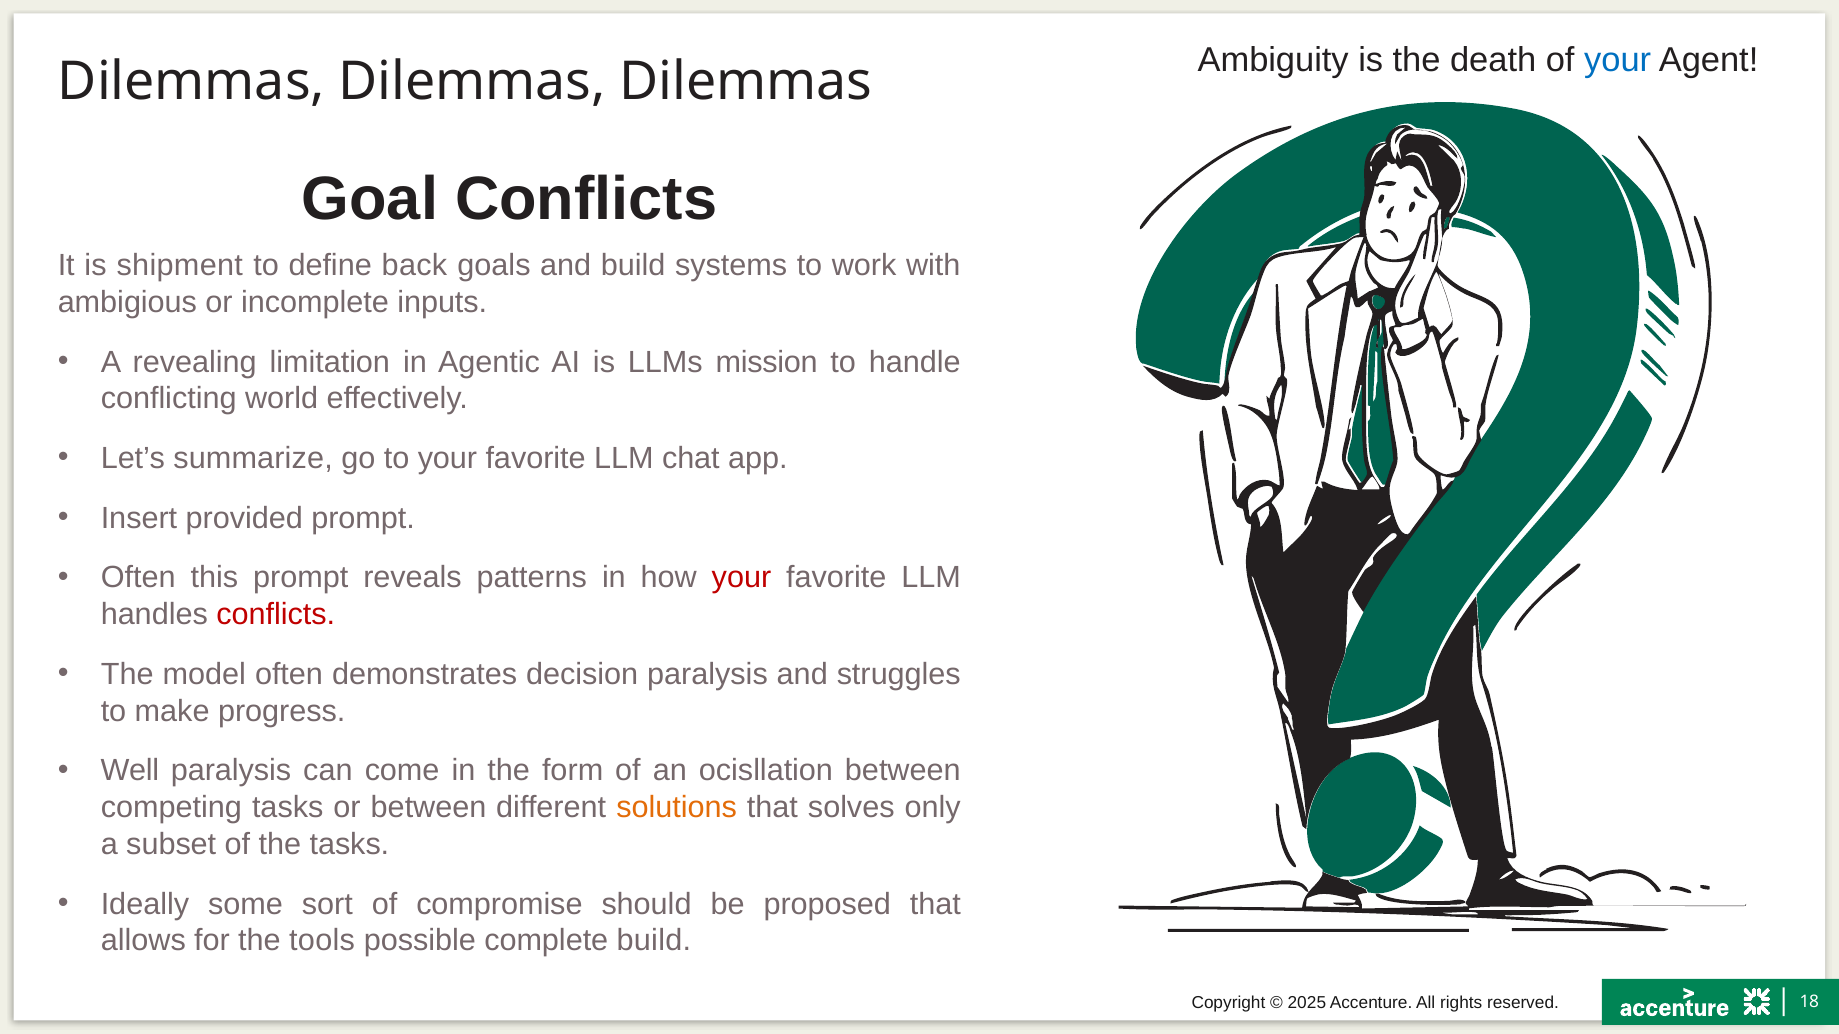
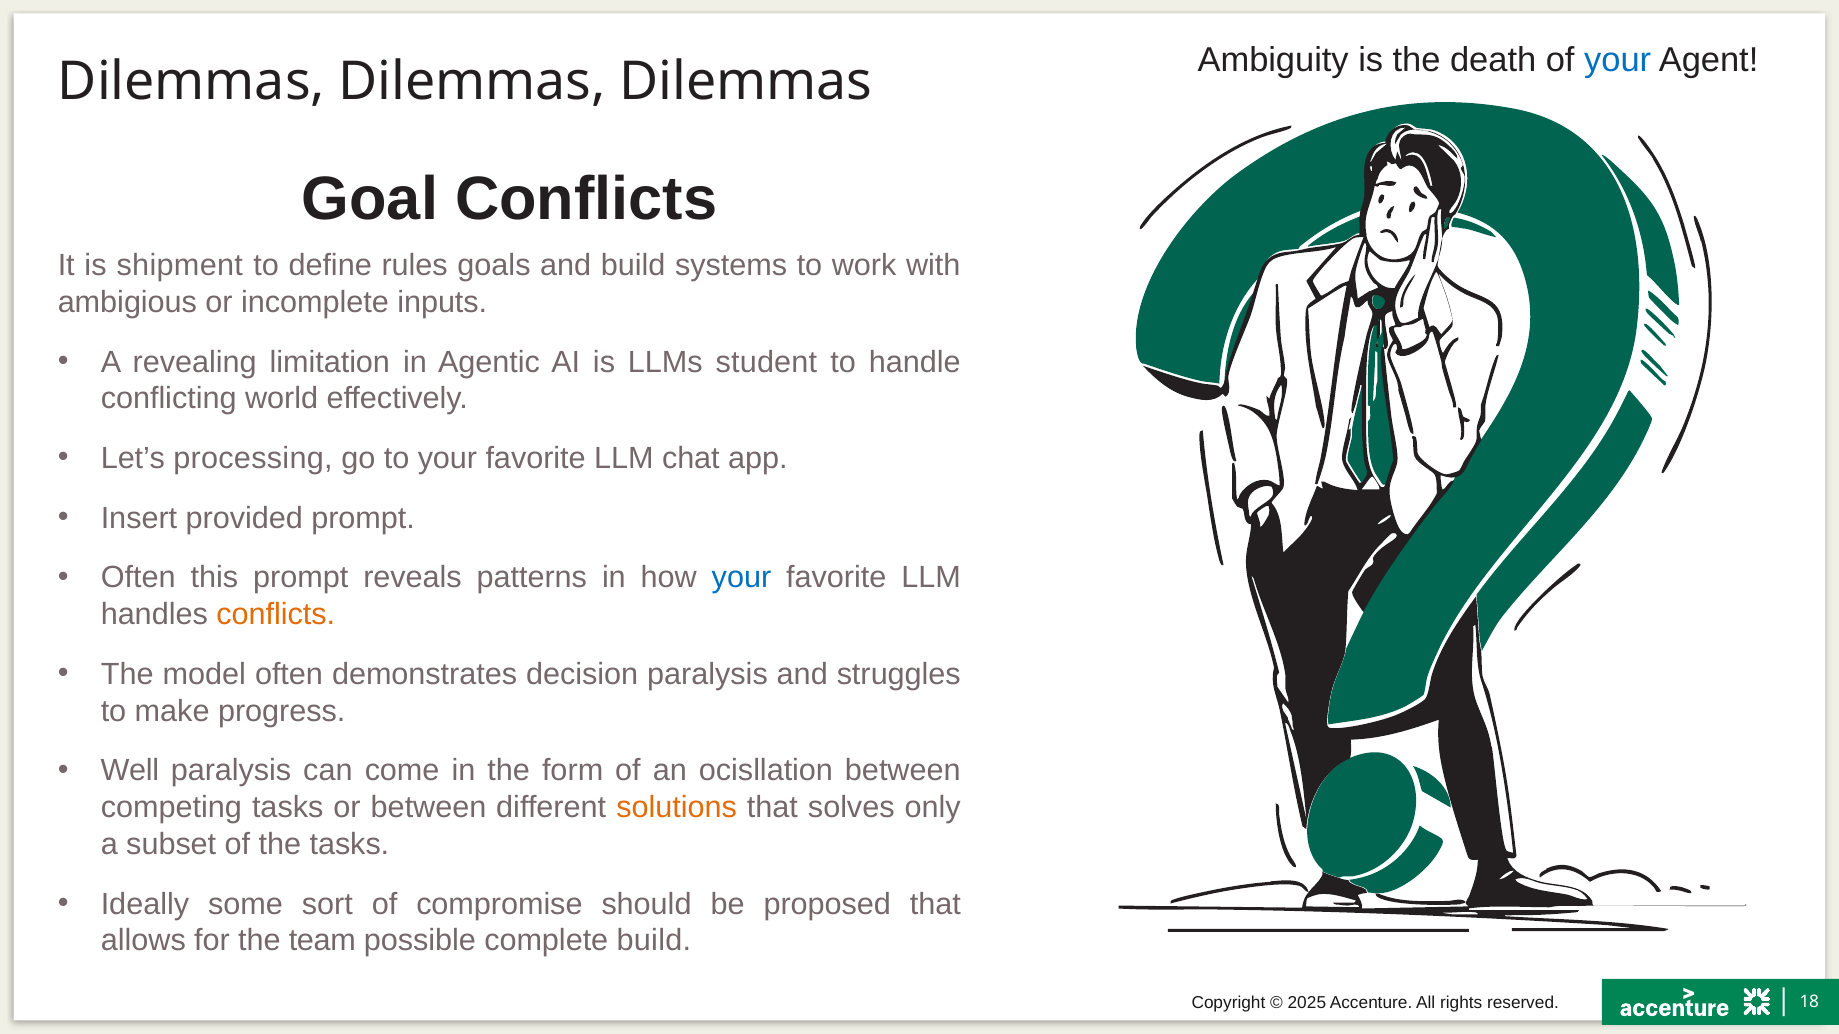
back: back -> rules
mission: mission -> student
summarize: summarize -> processing
your at (742, 578) colour: red -> blue
conflicts at (276, 615) colour: red -> orange
tools: tools -> team
